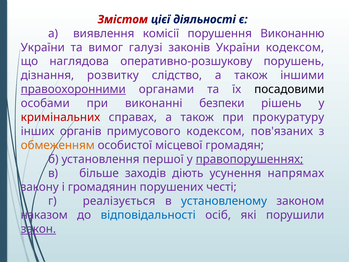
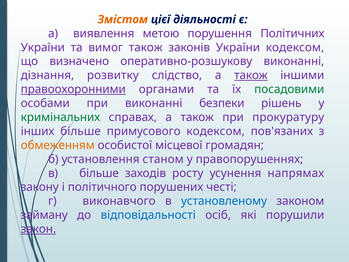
Змістом colour: red -> orange
комісії: комісії -> метою
Виконанню: Виконанню -> Політичних
вимог галузі: галузі -> також
наглядова: наглядова -> визначено
оперативно-розшукову порушень: порушень -> виконанні
також at (251, 75) underline: none -> present
посадовими colour: black -> green
кримінальних colour: red -> green
інших органів: органів -> більше
першої: першої -> станом
правопорушеннях underline: present -> none
діють: діють -> росту
громадянин: громадянин -> політичного
реалізується: реалізується -> виконавчого
наказом: наказом -> займану
